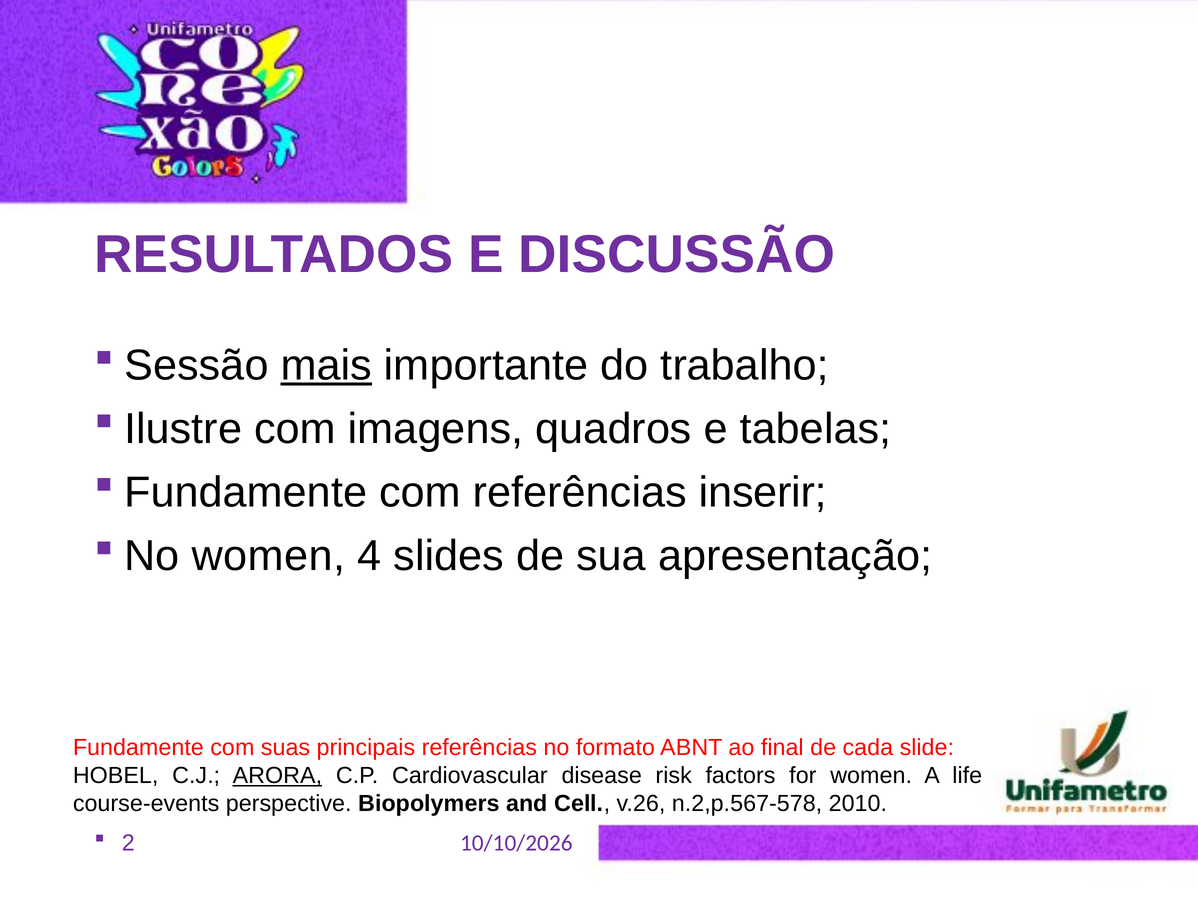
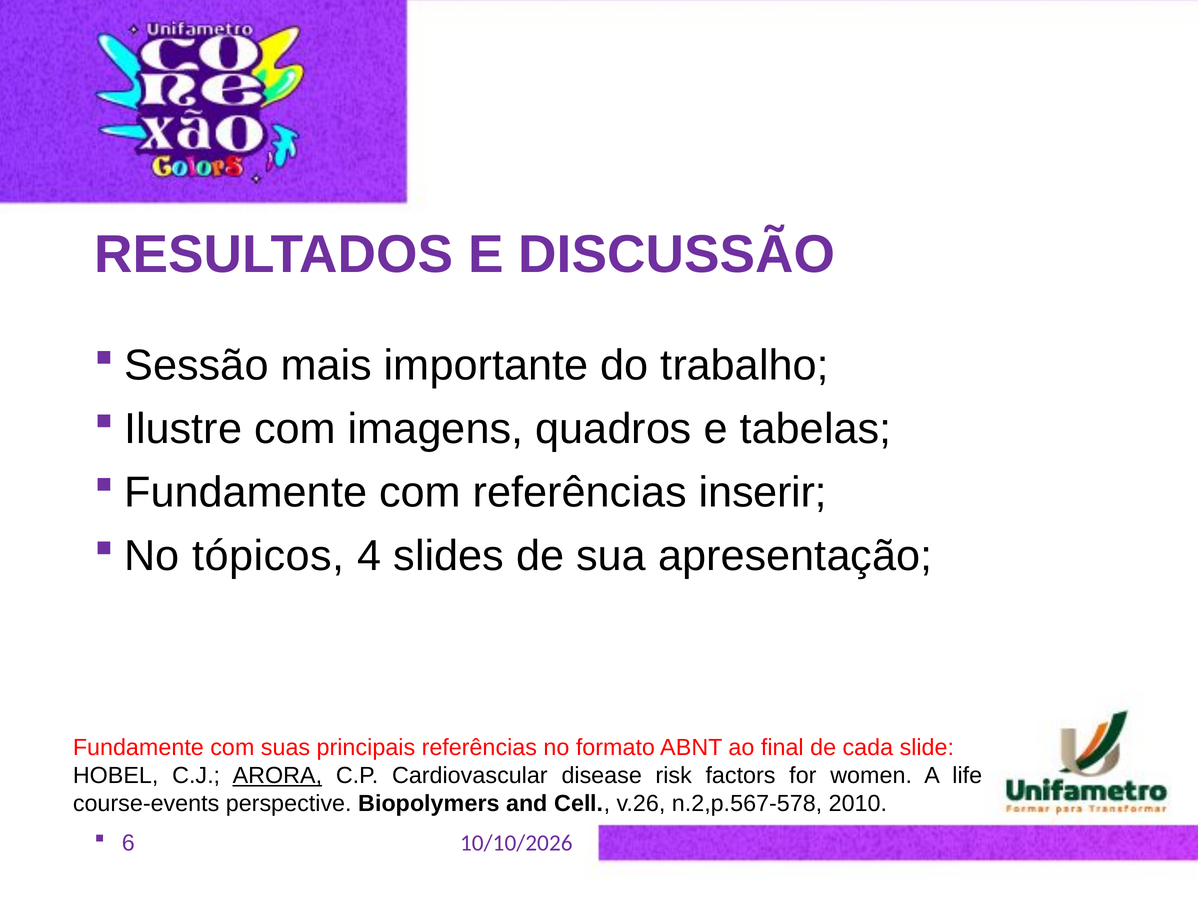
mais underline: present -> none
women at (268, 556): women -> tópicos
2: 2 -> 6
